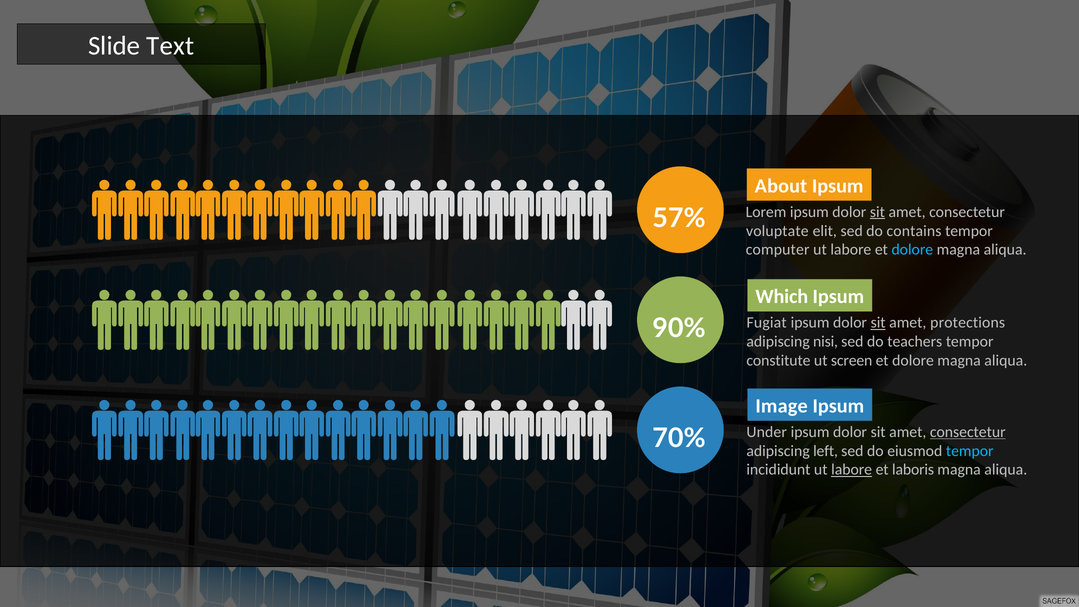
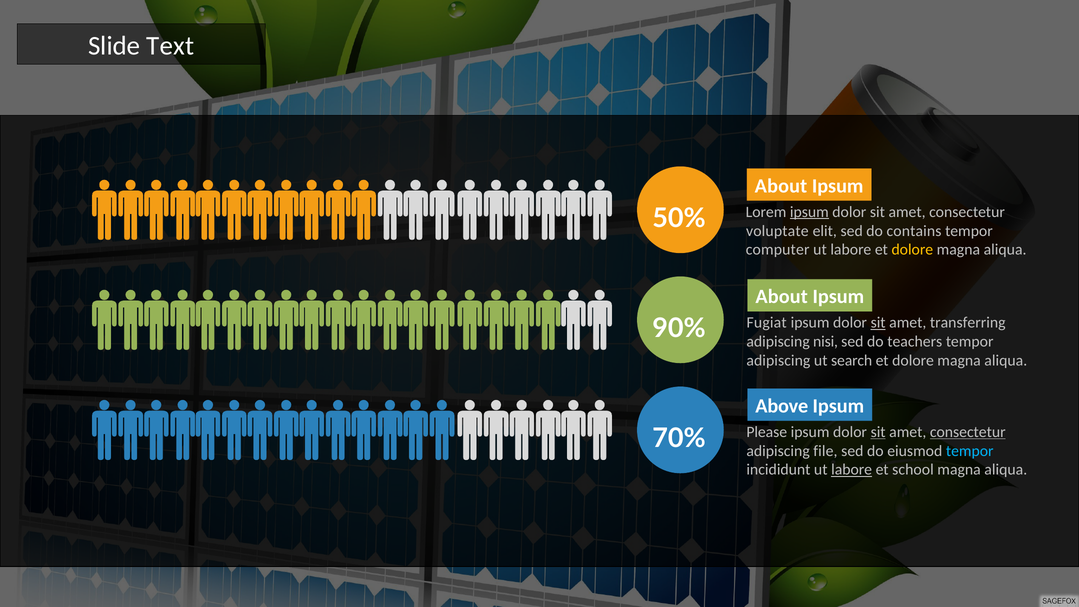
ipsum at (809, 212) underline: none -> present
sit at (877, 212) underline: present -> none
57%: 57% -> 50%
dolore at (912, 250) colour: light blue -> yellow
Which at (782, 297): Which -> About
protections: protections -> transferring
constitute at (778, 360): constitute -> adipiscing
screen: screen -> search
Image: Image -> Above
Under: Under -> Please
sit at (878, 432) underline: none -> present
left: left -> file
laboris: laboris -> school
